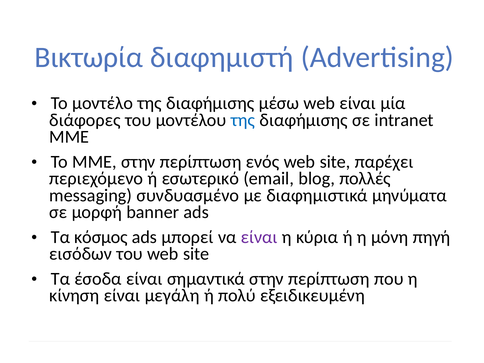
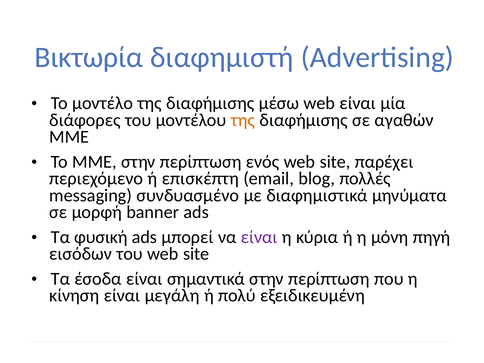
της at (243, 120) colour: blue -> orange
intranet: intranet -> αγαθών
εσωτερικό: εσωτερικό -> επισκέπτη
κόσμος: κόσμος -> φυσική
